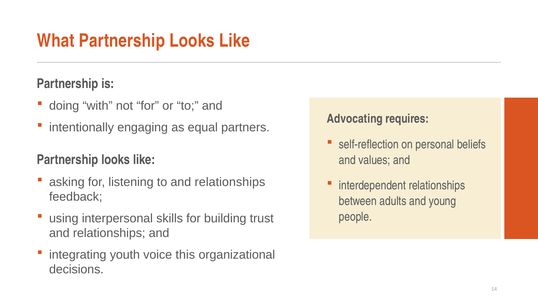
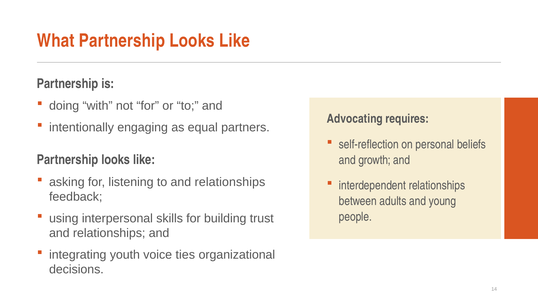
values: values -> growth
this: this -> ties
